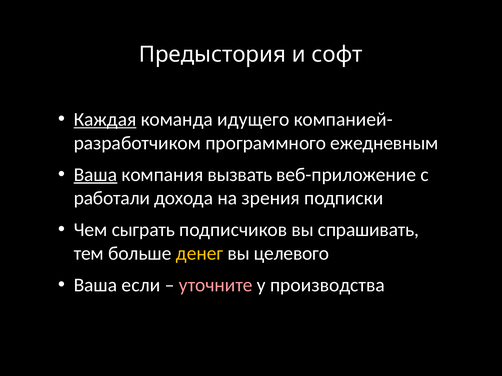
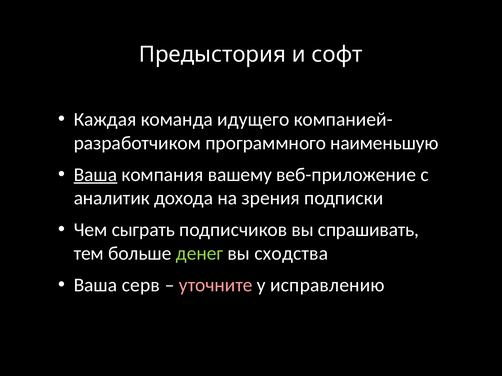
Каждая underline: present -> none
ежедневным: ежедневным -> наименьшую
вызвать: вызвать -> вашему
работали: работали -> аналитик
денег colour: yellow -> light green
целевого: целевого -> сходства
если: если -> серв
производства: производства -> исправлению
